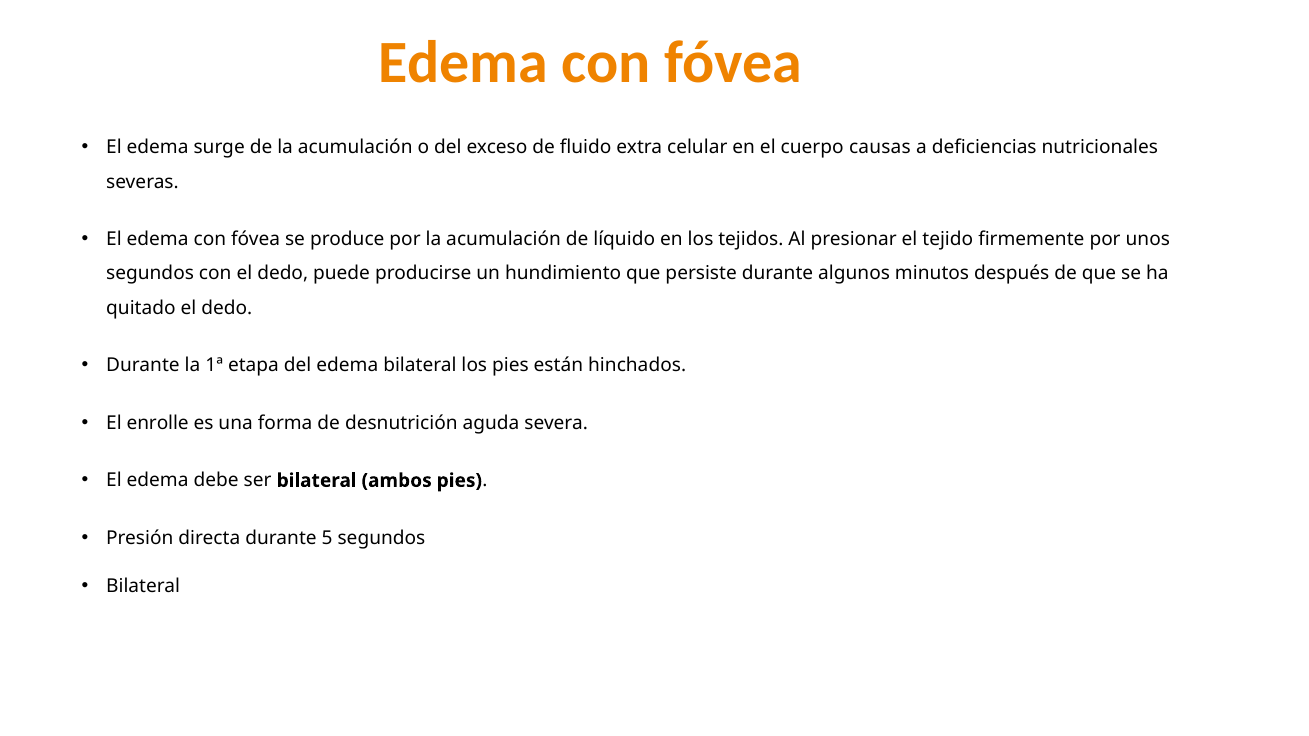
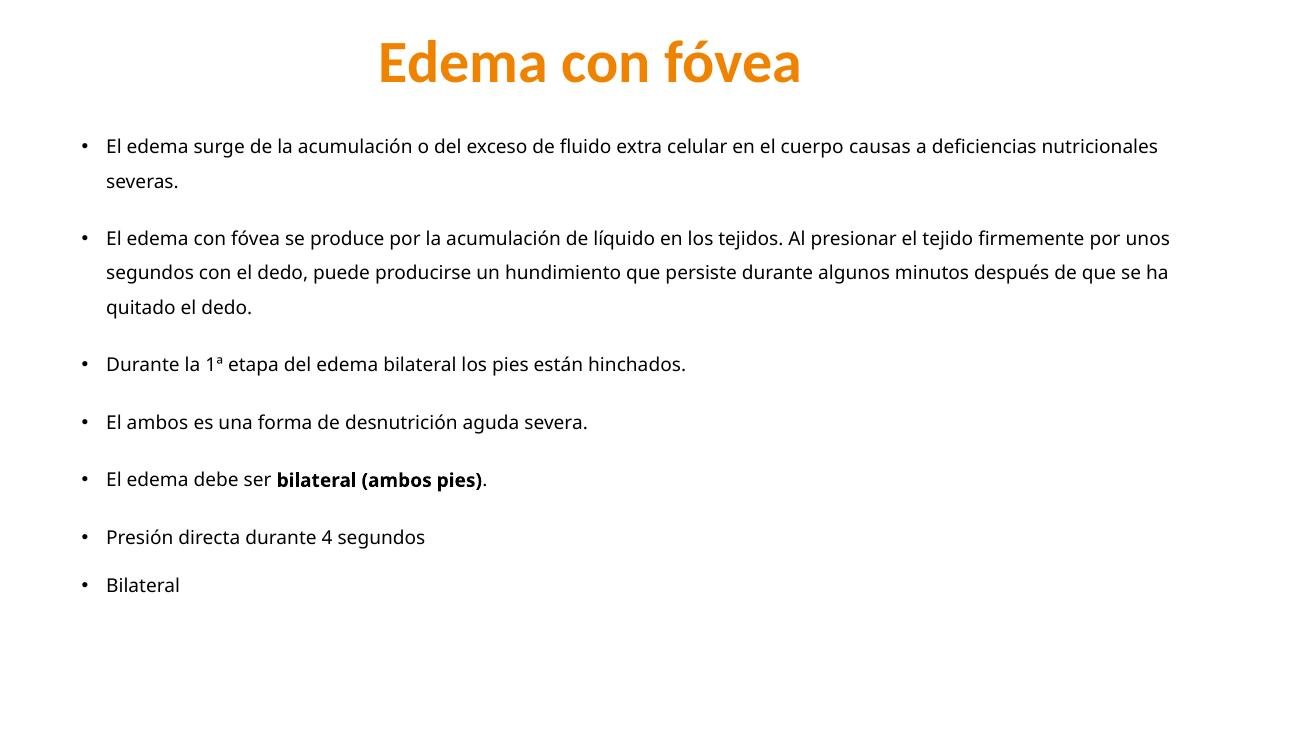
El enrolle: enrolle -> ambos
5: 5 -> 4
